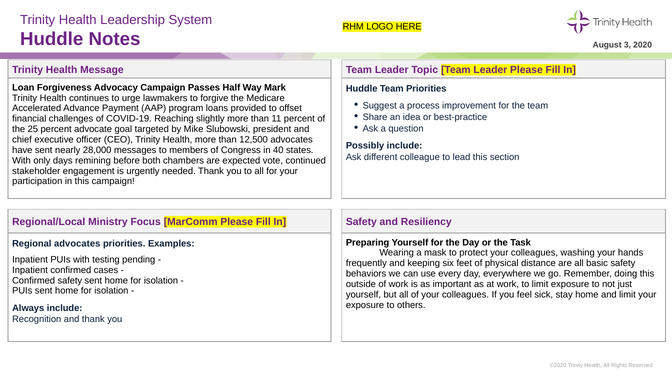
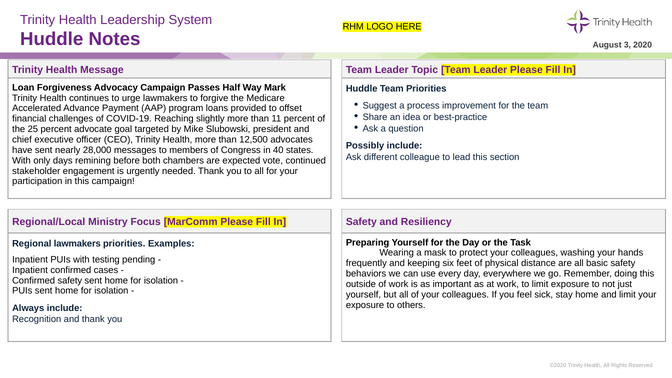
Regional advocates: advocates -> lawmakers
